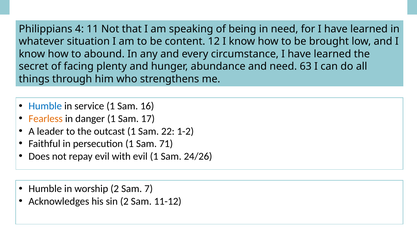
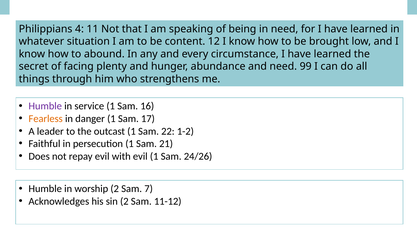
63: 63 -> 99
Humble at (45, 106) colour: blue -> purple
71: 71 -> 21
